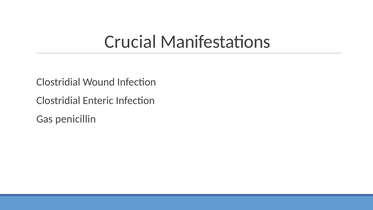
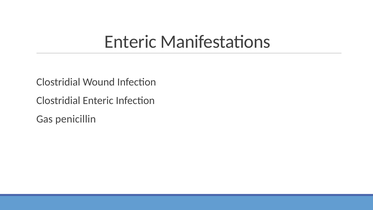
Crucial at (130, 42): Crucial -> Enteric
